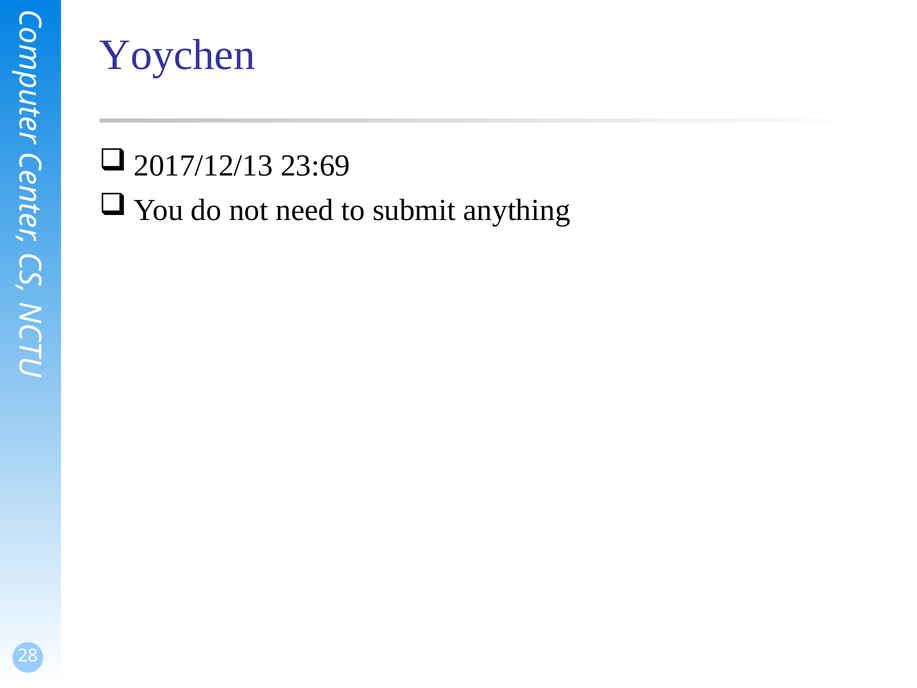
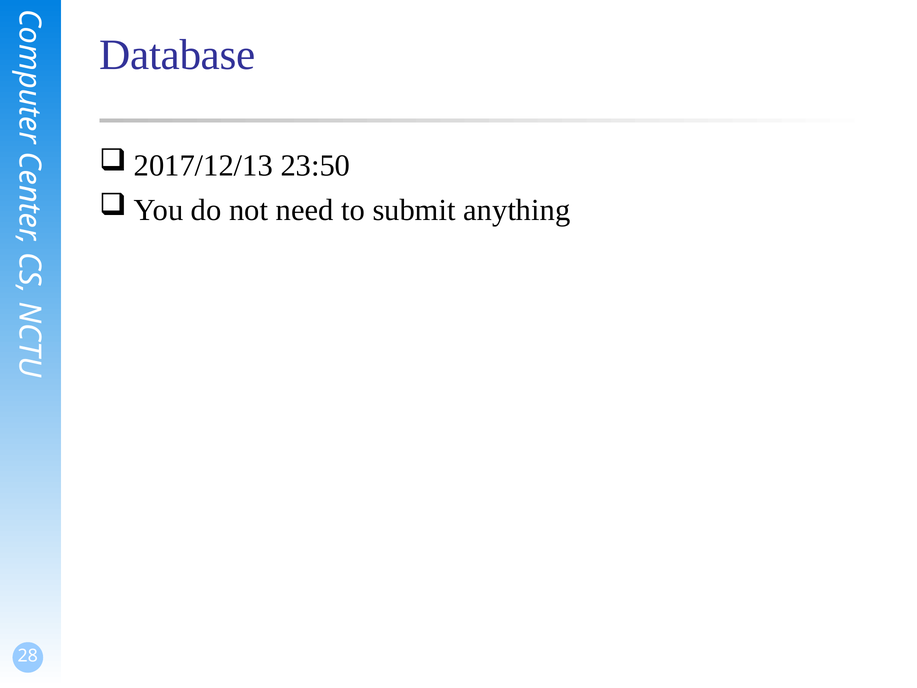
Yoychen: Yoychen -> Database
23:69: 23:69 -> 23:50
